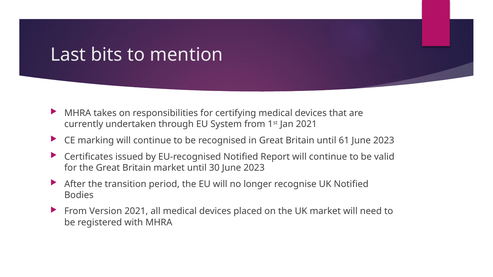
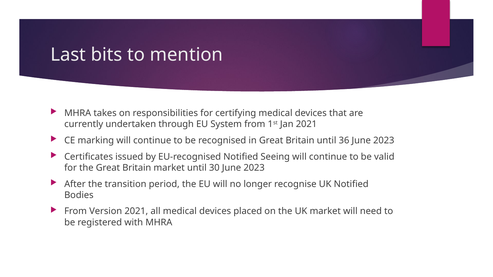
61: 61 -> 36
Report: Report -> Seeing
